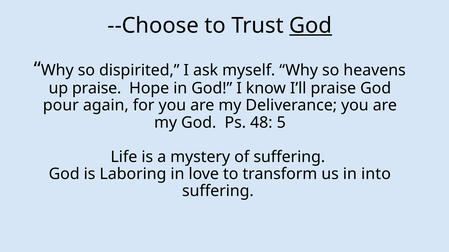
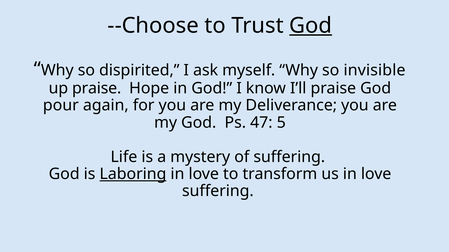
heavens: heavens -> invisible
48: 48 -> 47
Laboring underline: none -> present
us in into: into -> love
